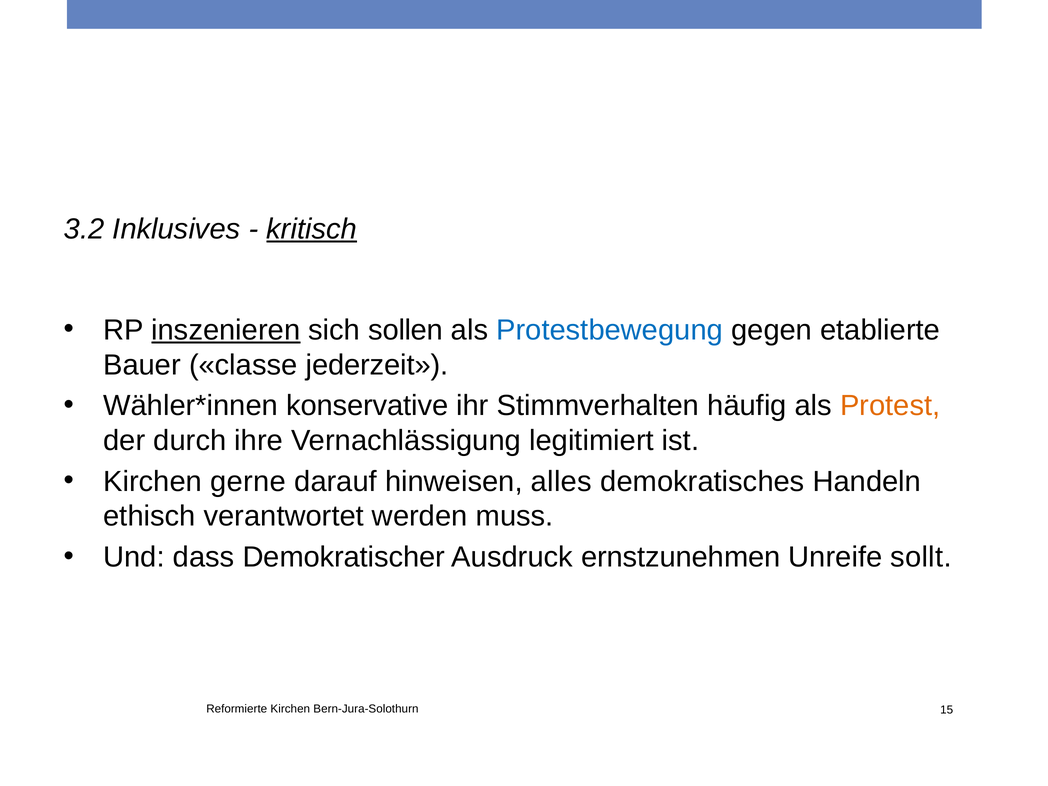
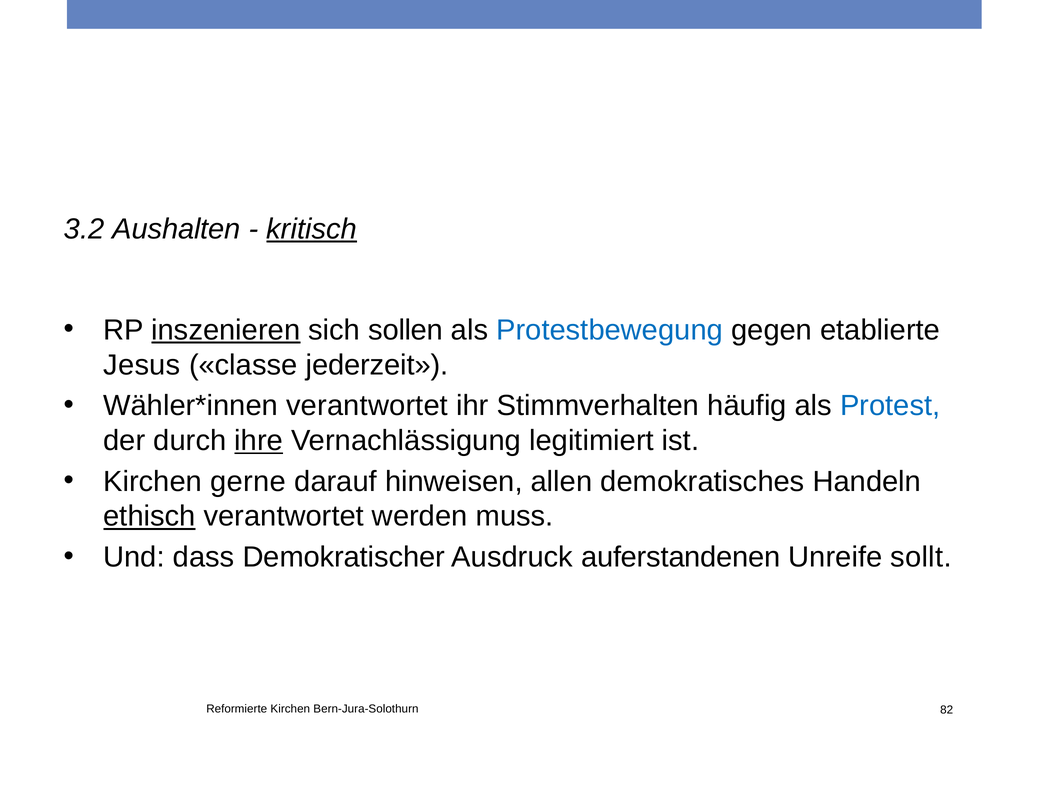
Inklusives: Inklusives -> Aushalten
Bauer: Bauer -> Jesus
konservative at (367, 406): konservative -> verantwortet
Protest colour: orange -> blue
ihre underline: none -> present
alles: alles -> allen
ethisch underline: none -> present
ernstzunehmen: ernstzunehmen -> auferstandenen
15: 15 -> 82
